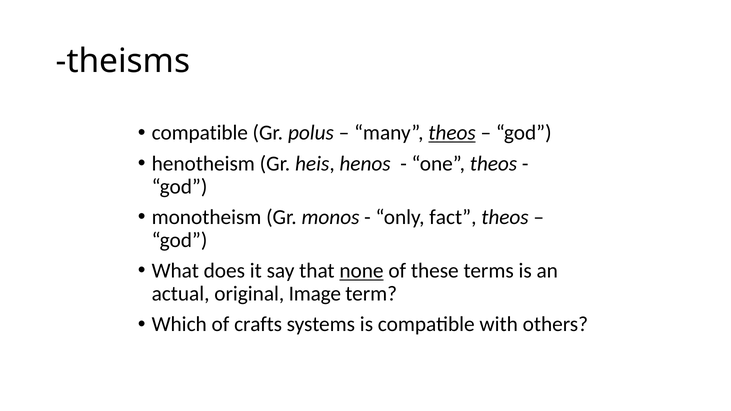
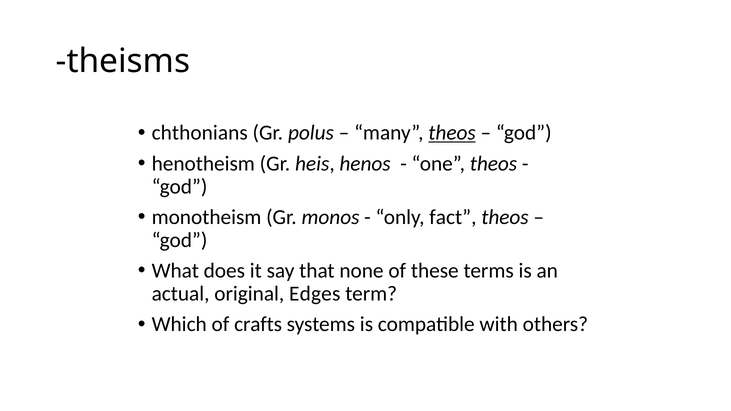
compatible at (200, 133): compatible -> chthonians
none underline: present -> none
Image: Image -> Edges
